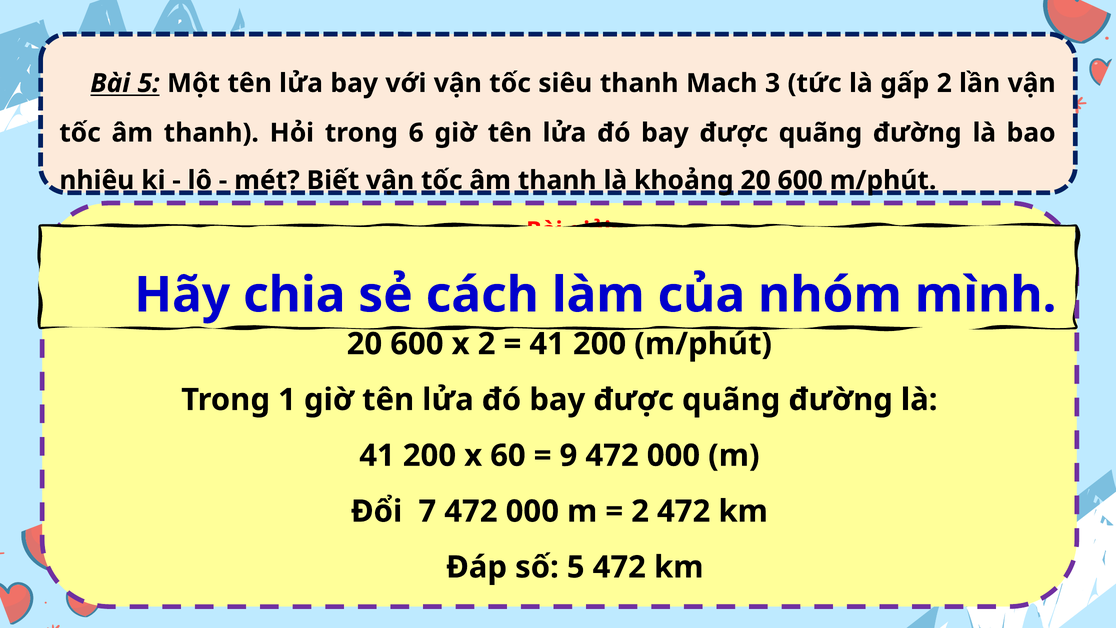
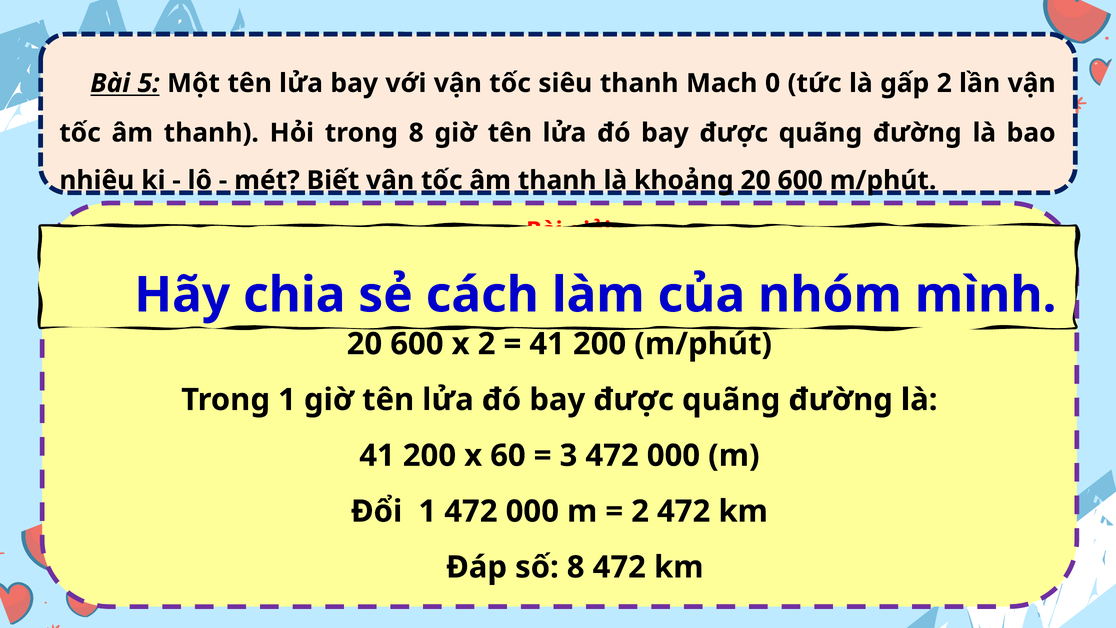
3: 3 -> 0
trong 6: 6 -> 8
9: 9 -> 3
Đổi 7: 7 -> 1
số 5: 5 -> 8
